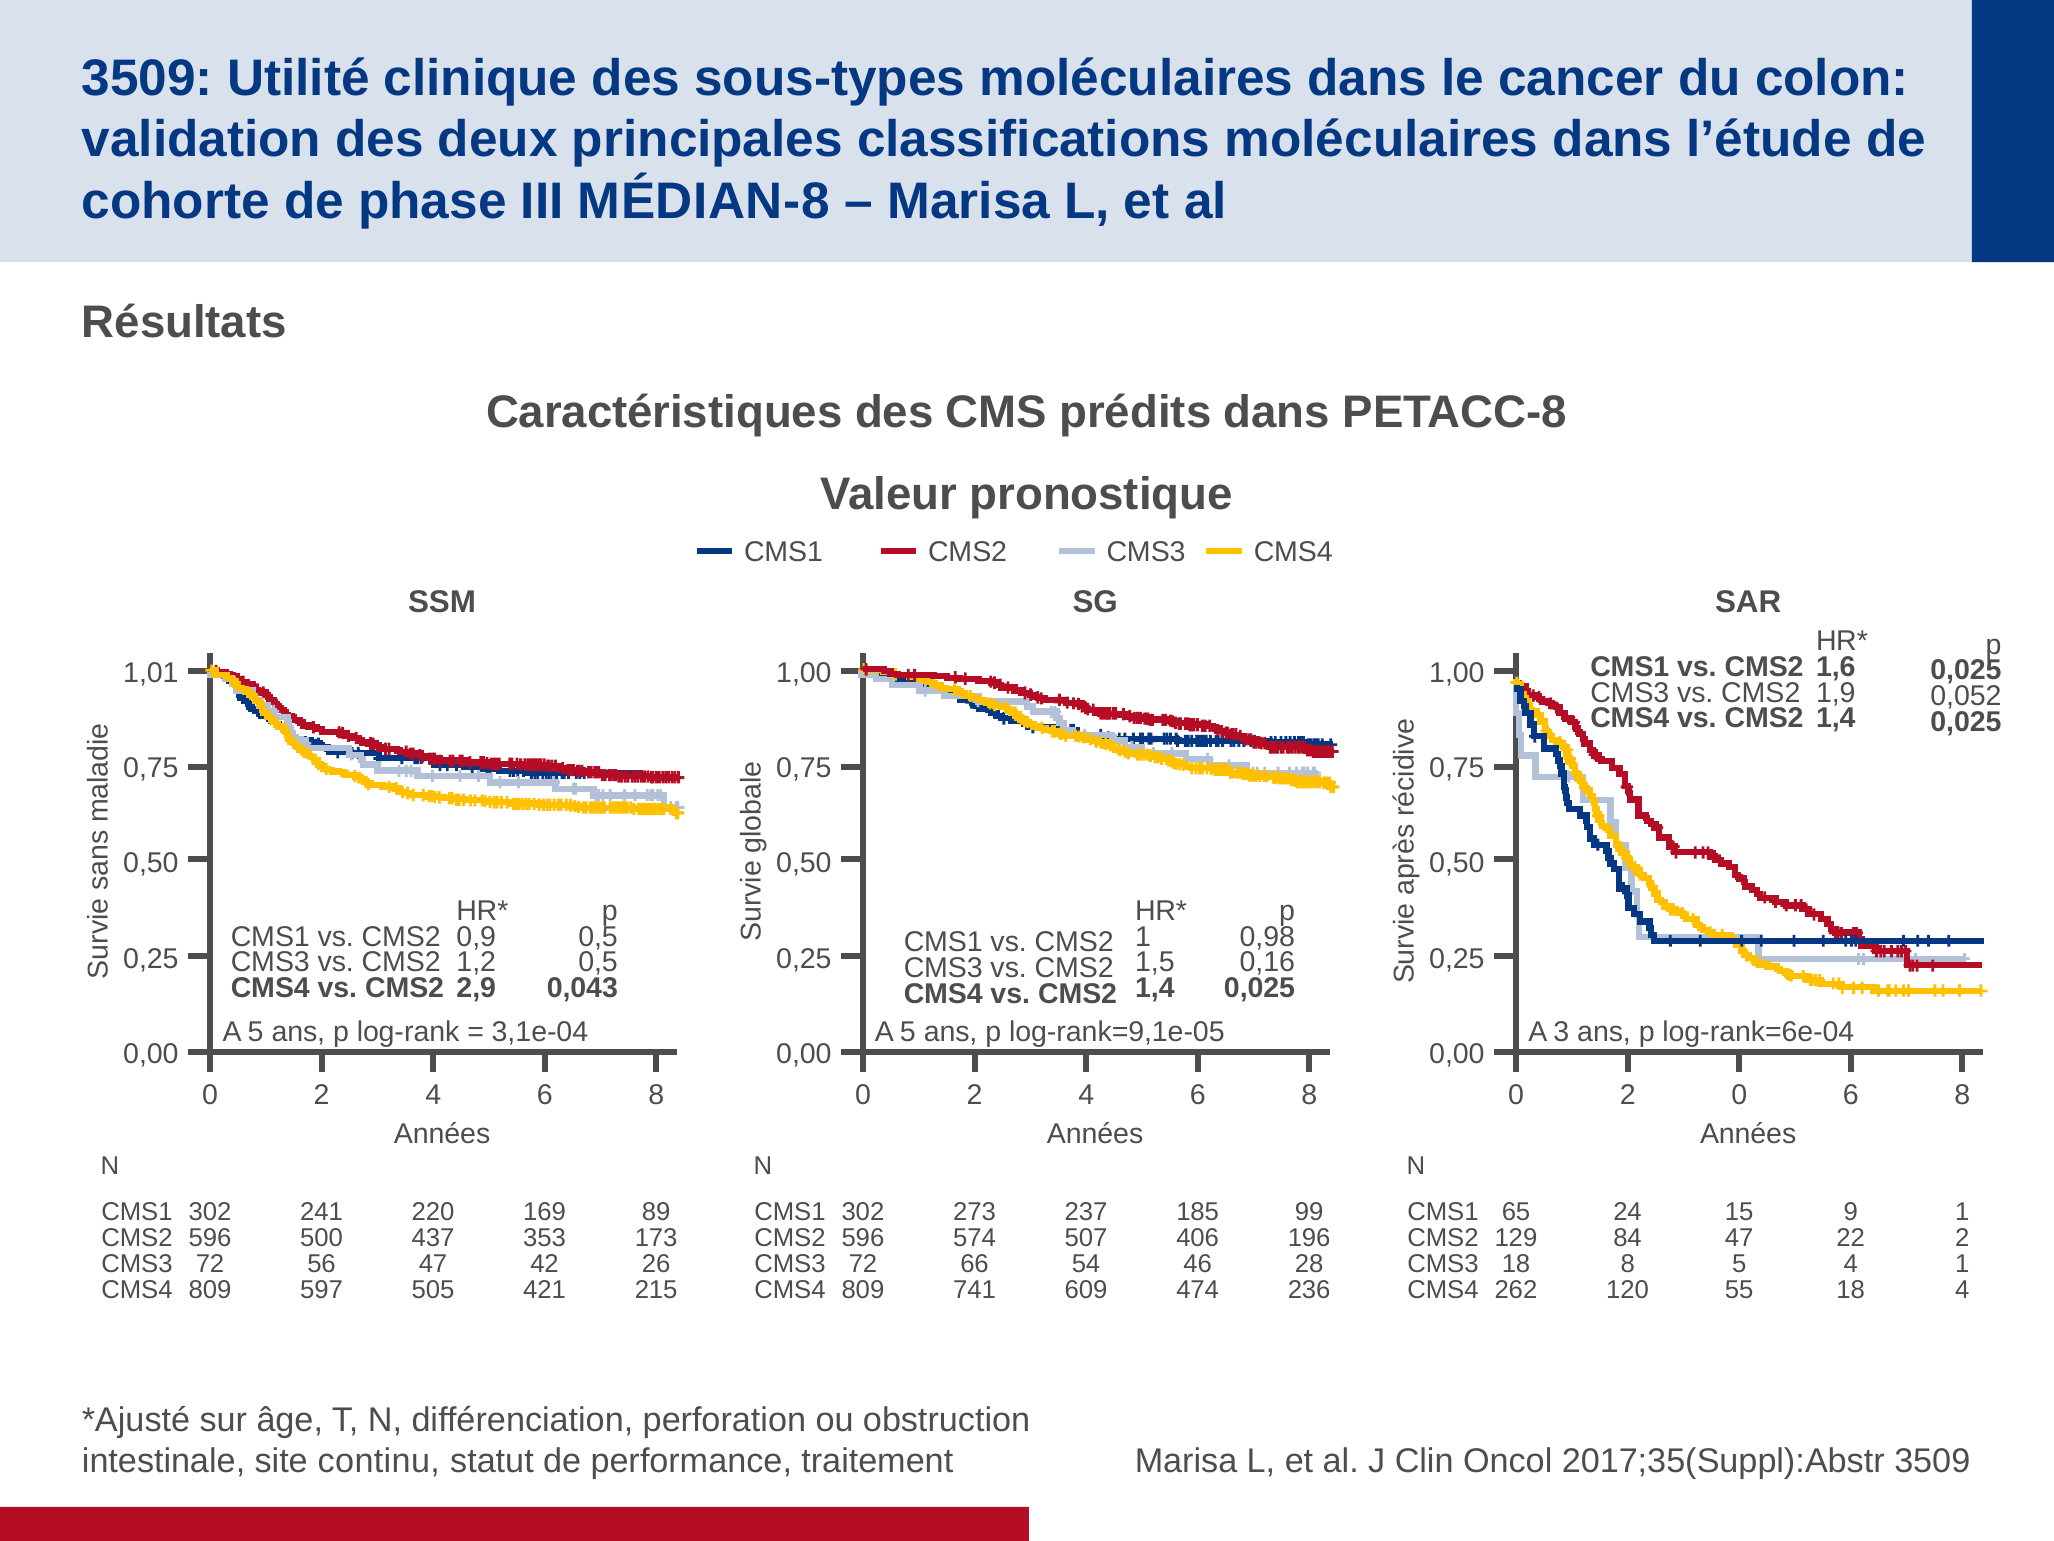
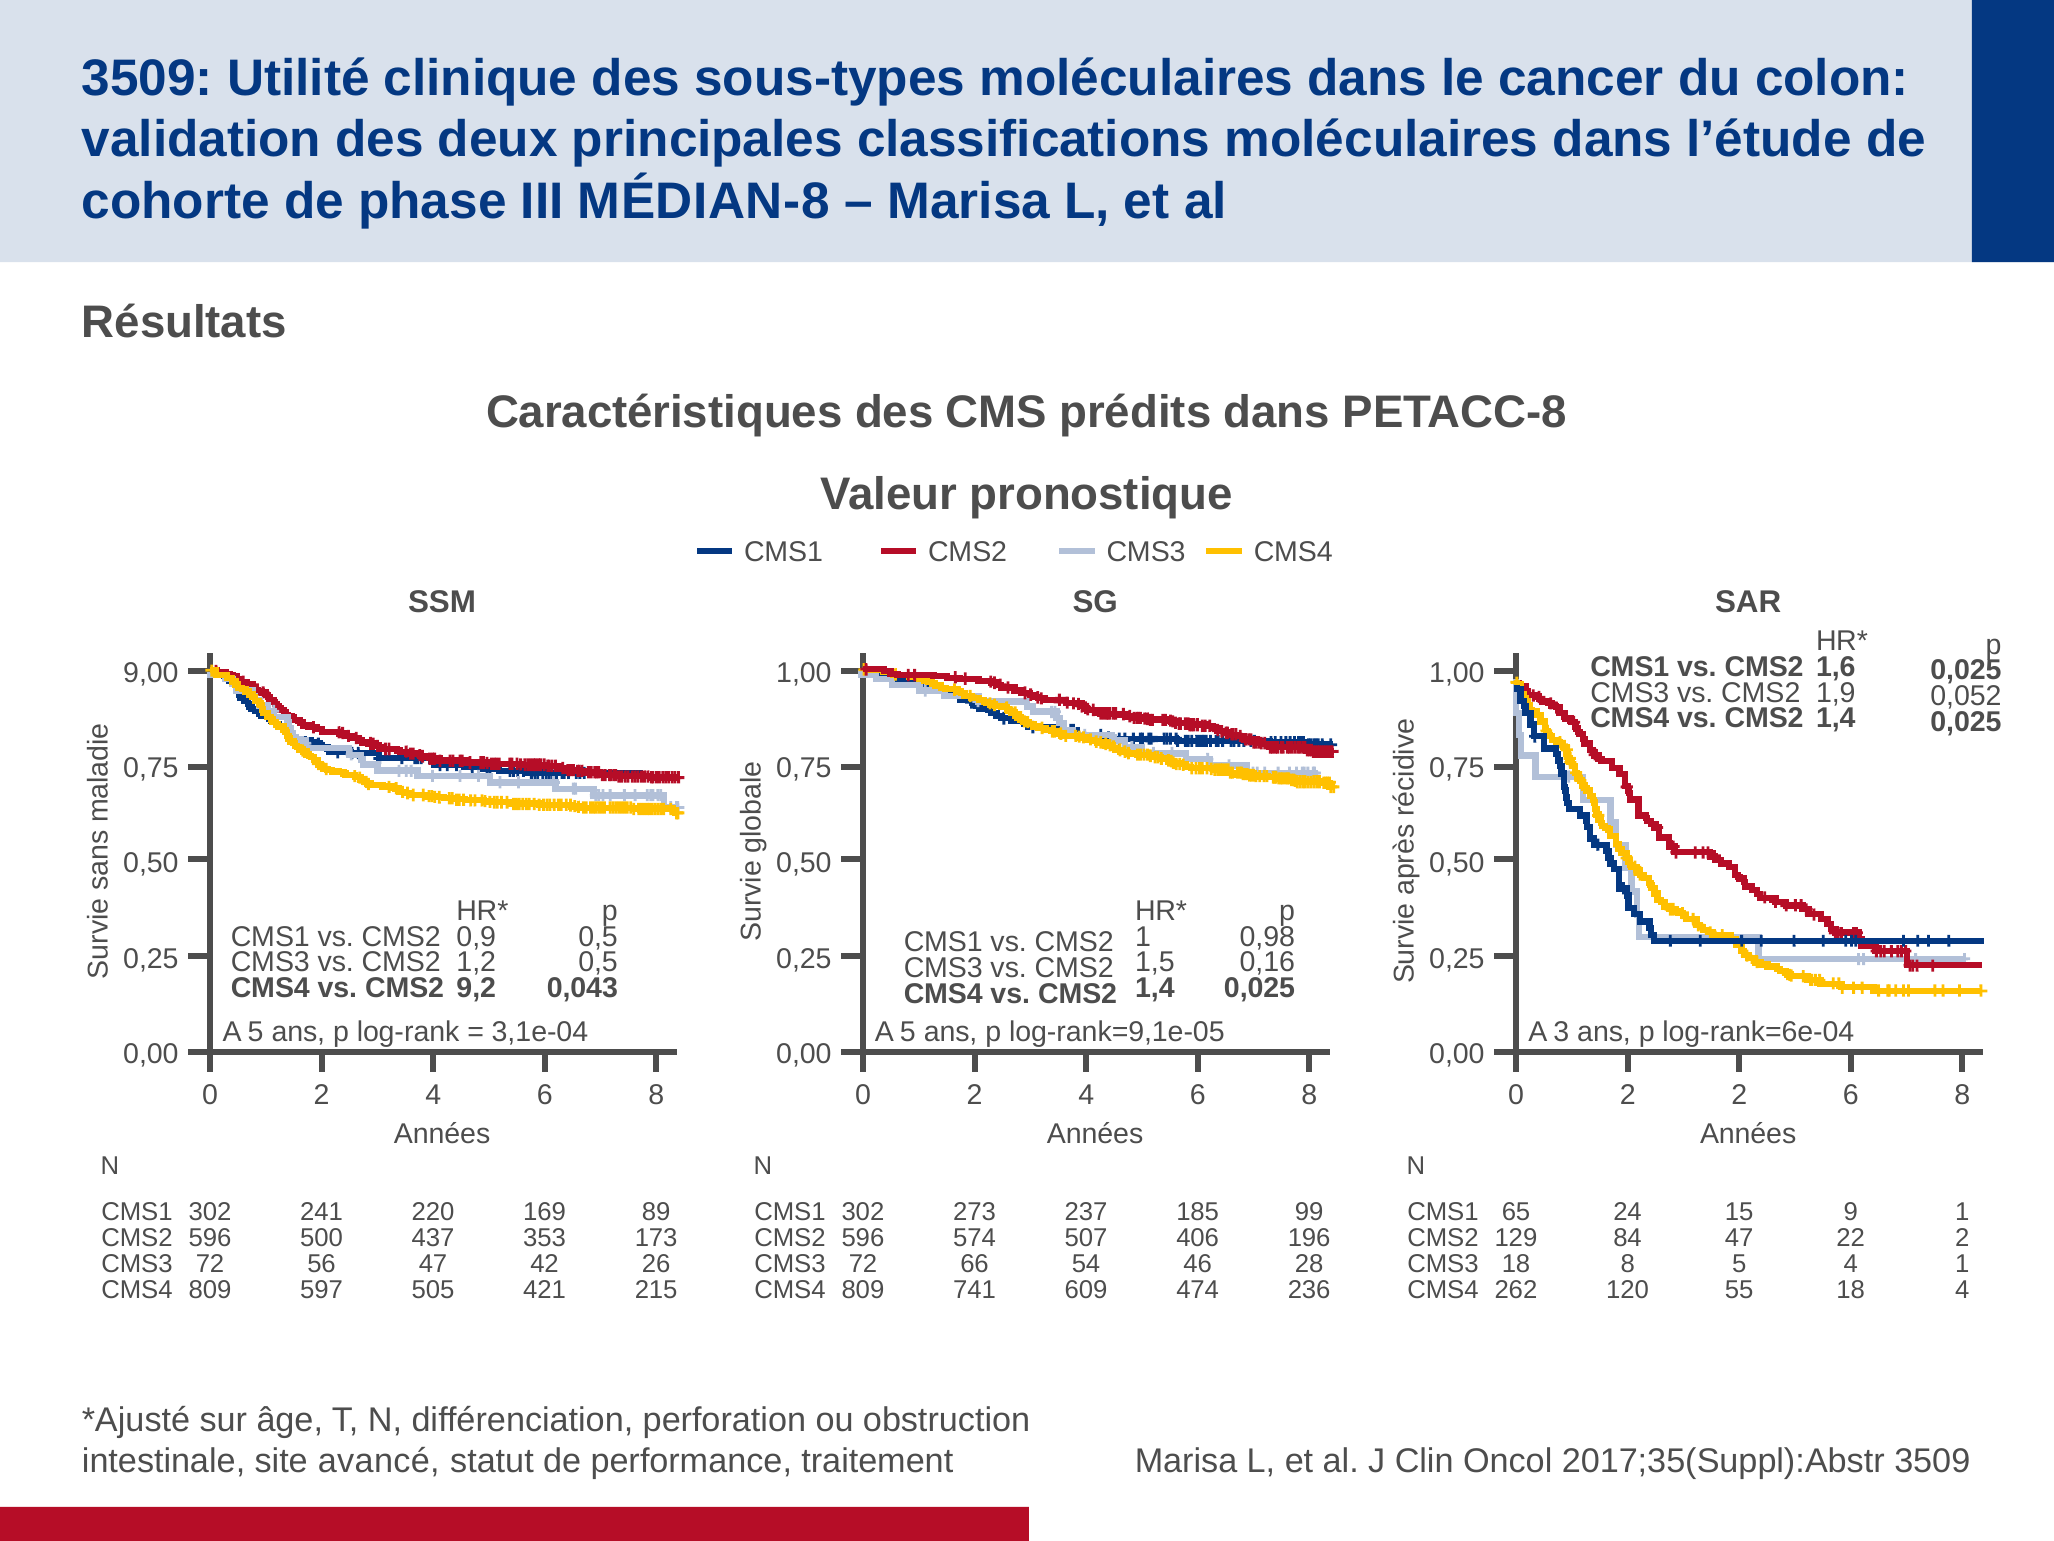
1,01: 1,01 -> 9,00
2,9: 2,9 -> 9,2
2 0: 0 -> 2
continu: continu -> avancé
